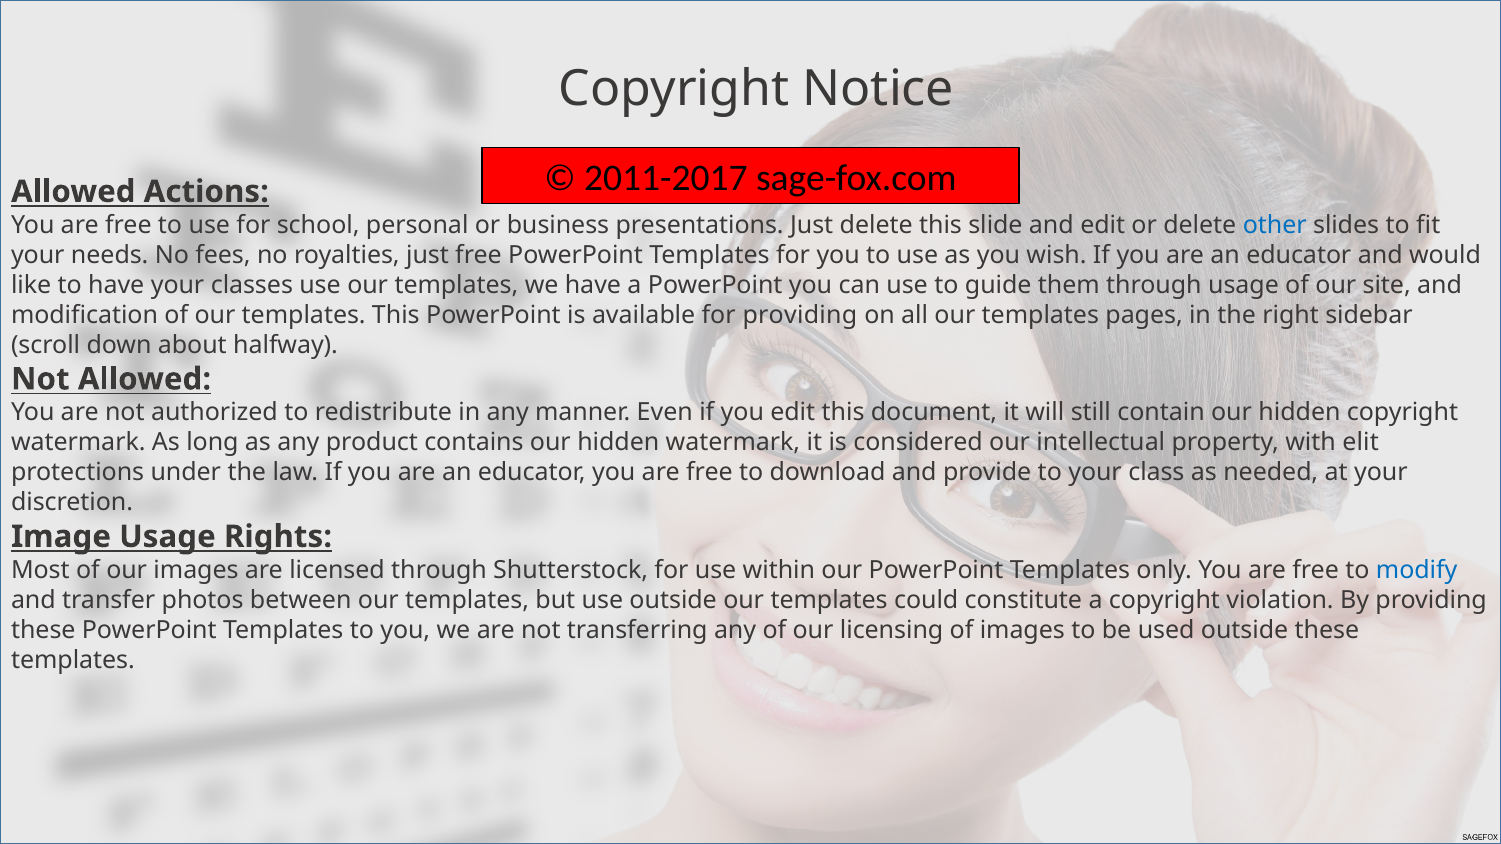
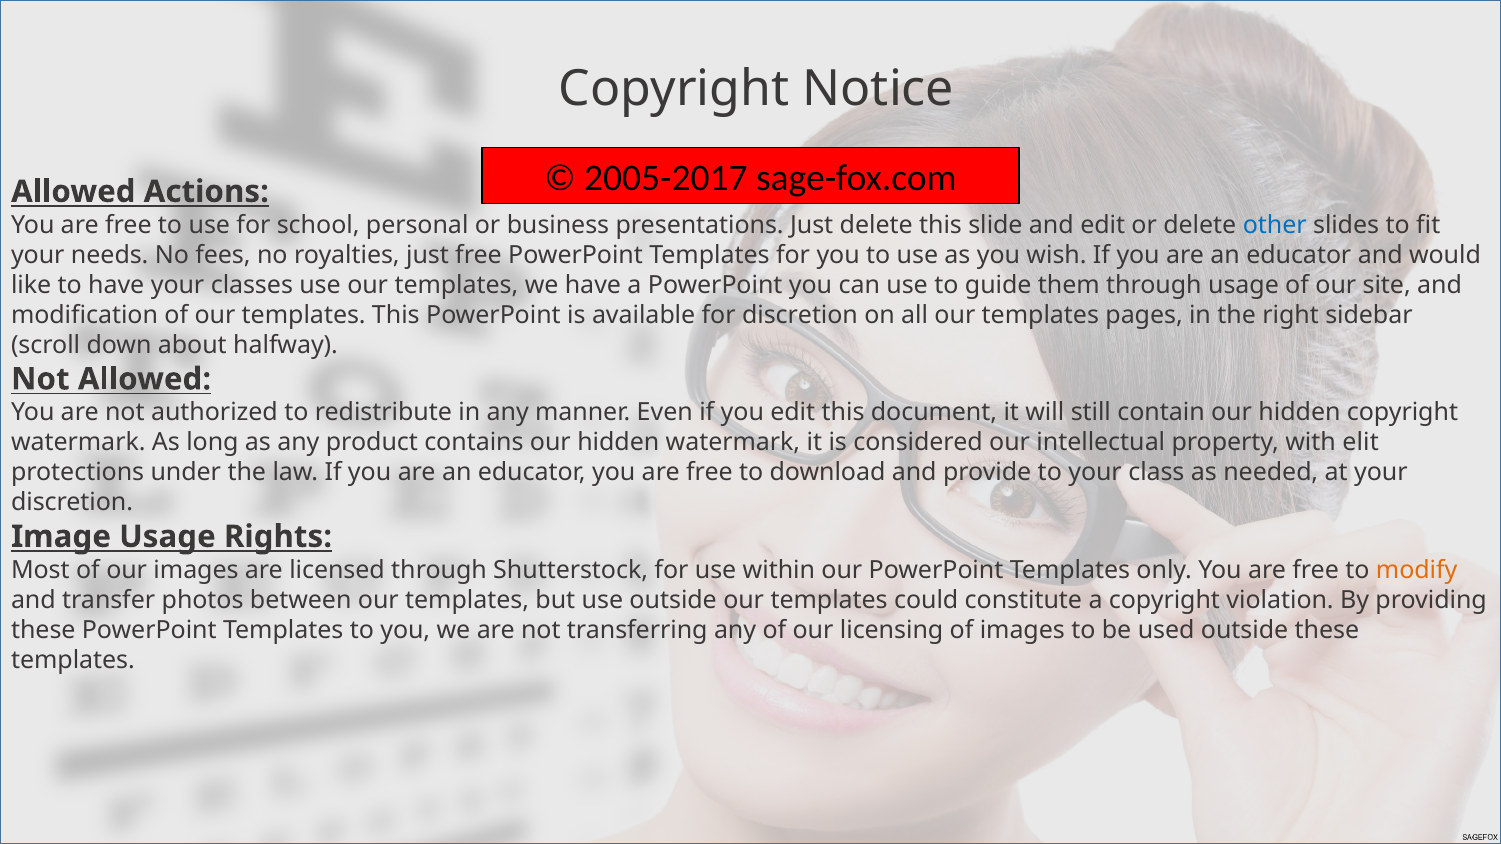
2011-2017: 2011-2017 -> 2005-2017
for providing: providing -> discretion
modify colour: blue -> orange
